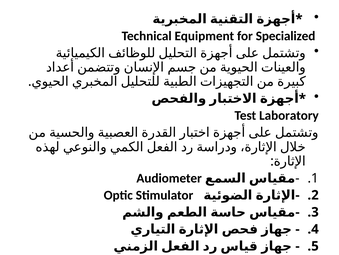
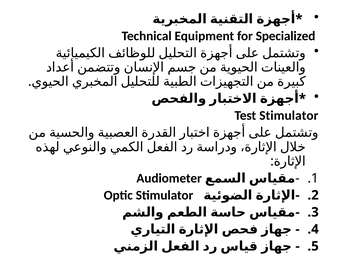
Test Laboratory: Laboratory -> Stimulator
